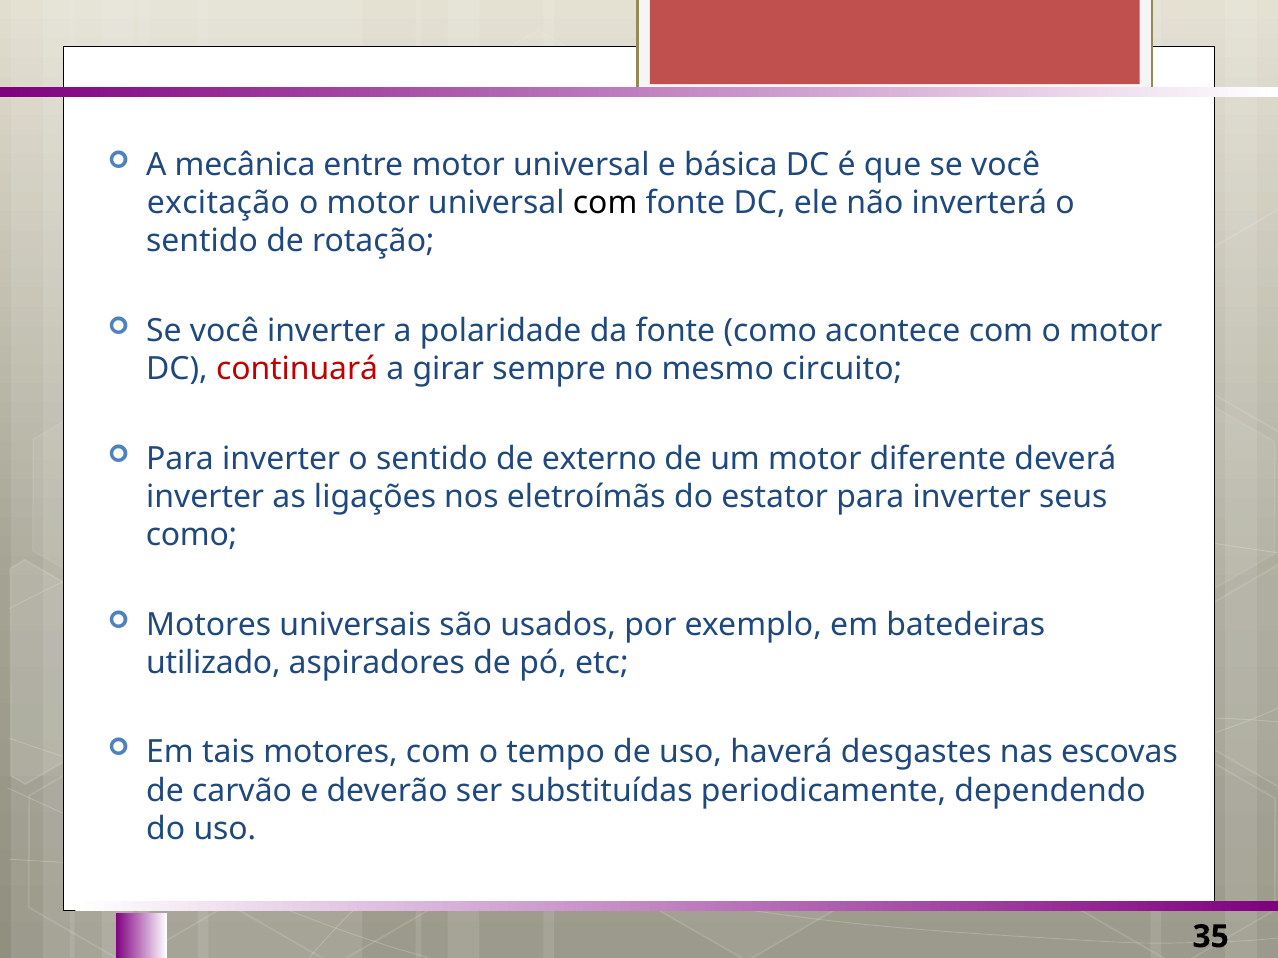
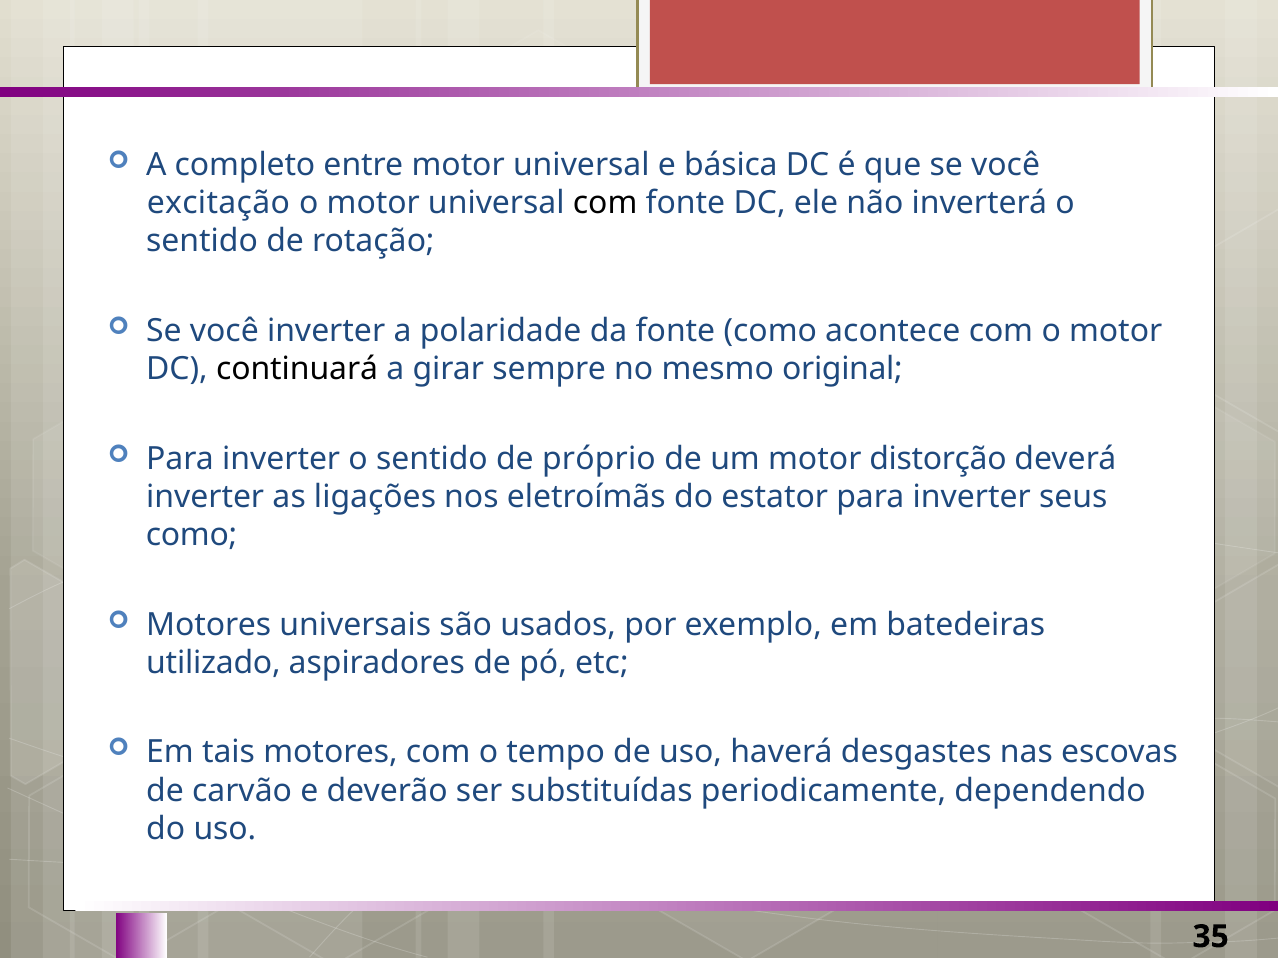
mecânica: mecânica -> completo
continuará colour: red -> black
circuito: circuito -> original
externo: externo -> próprio
diferente: diferente -> distorção
